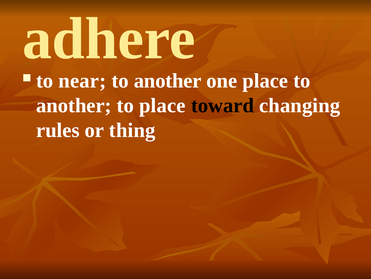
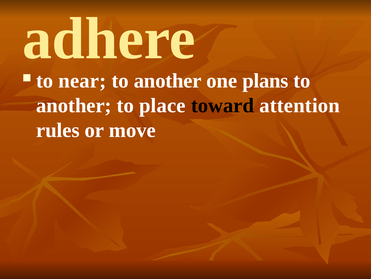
one place: place -> plans
changing: changing -> attention
thing: thing -> move
